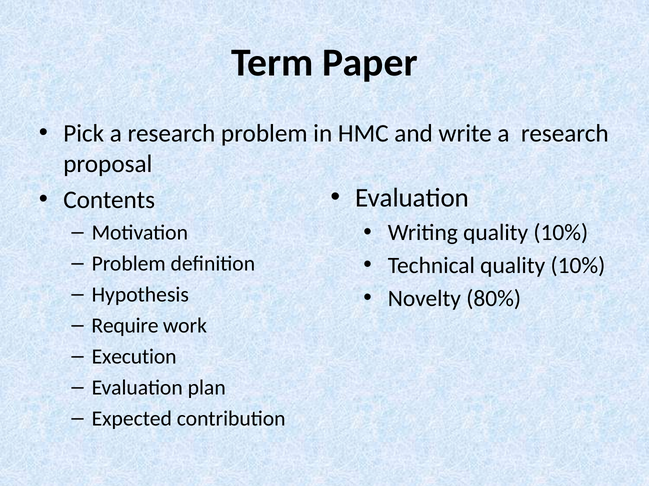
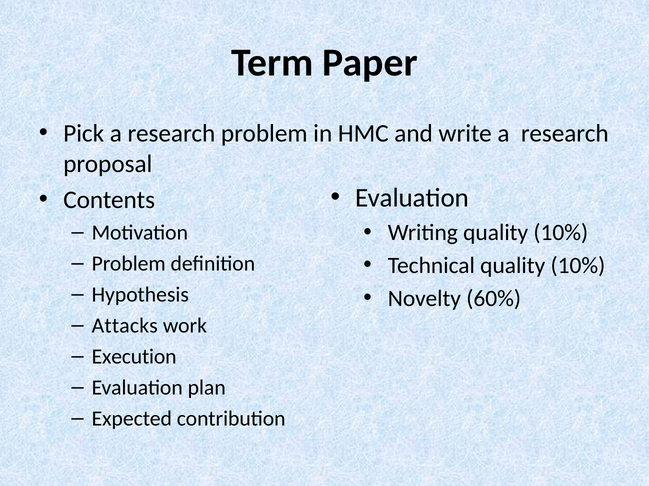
80%: 80% -> 60%
Require: Require -> Attacks
